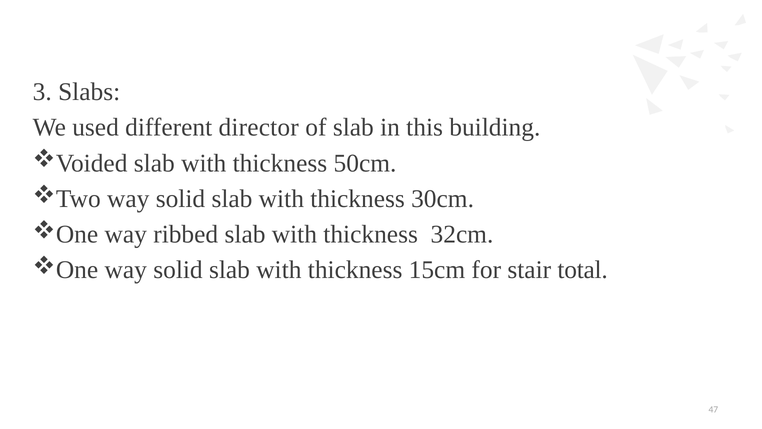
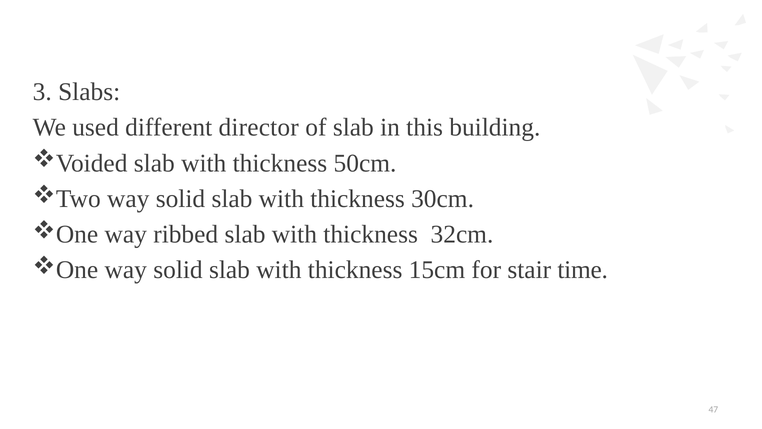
total: total -> time
